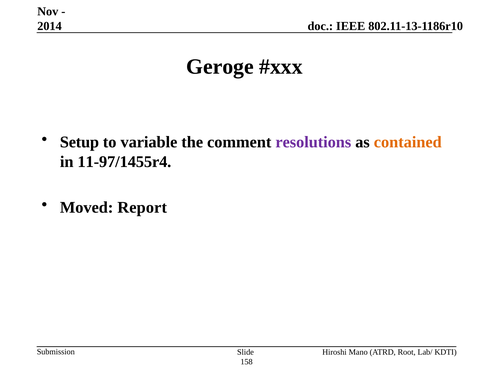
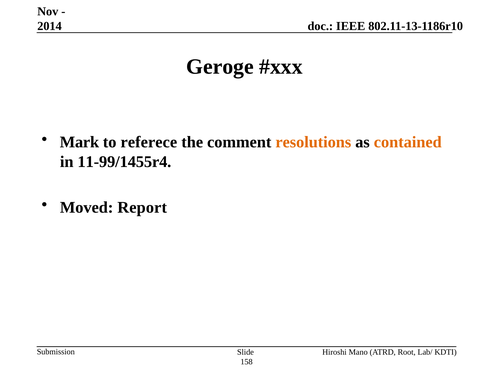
Setup: Setup -> Mark
variable: variable -> referece
resolutions colour: purple -> orange
11-97/1455r4: 11-97/1455r4 -> 11-99/1455r4
